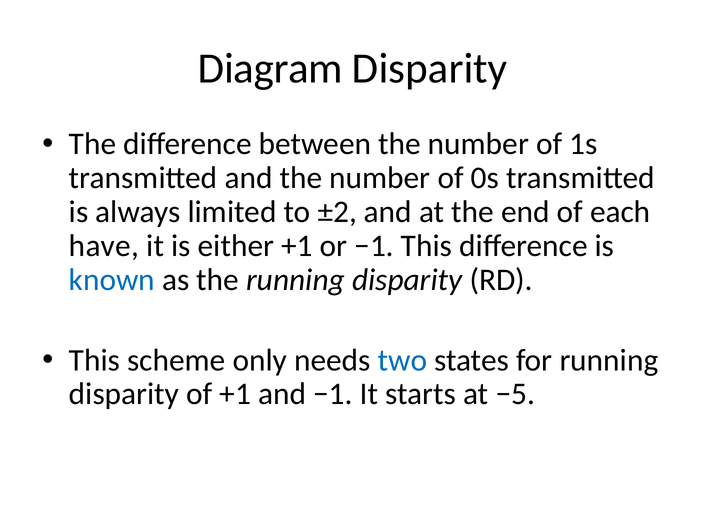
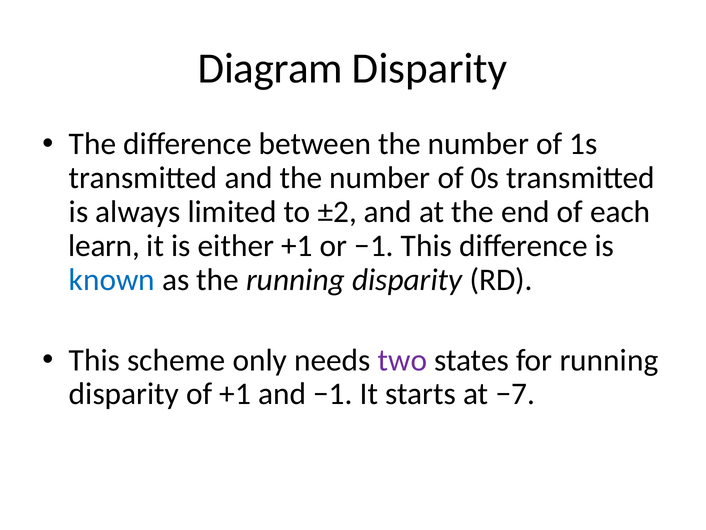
have: have -> learn
two colour: blue -> purple
−5: −5 -> −7
